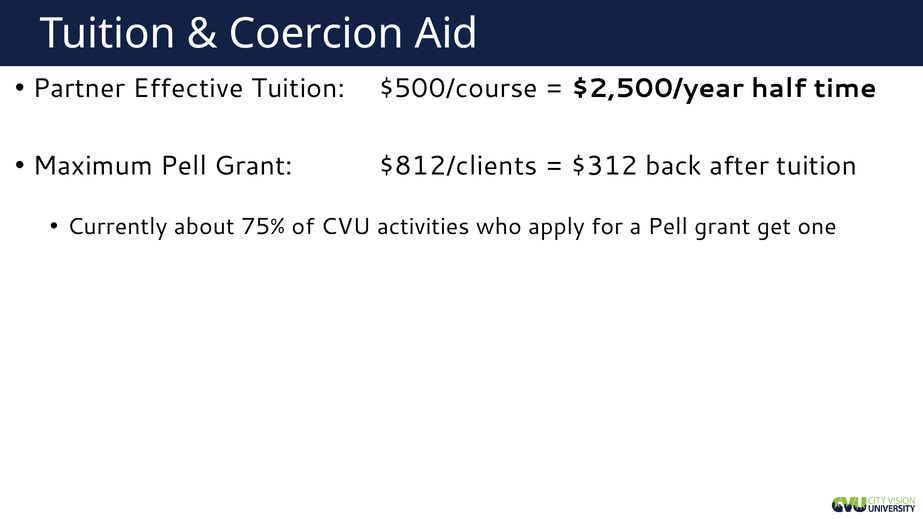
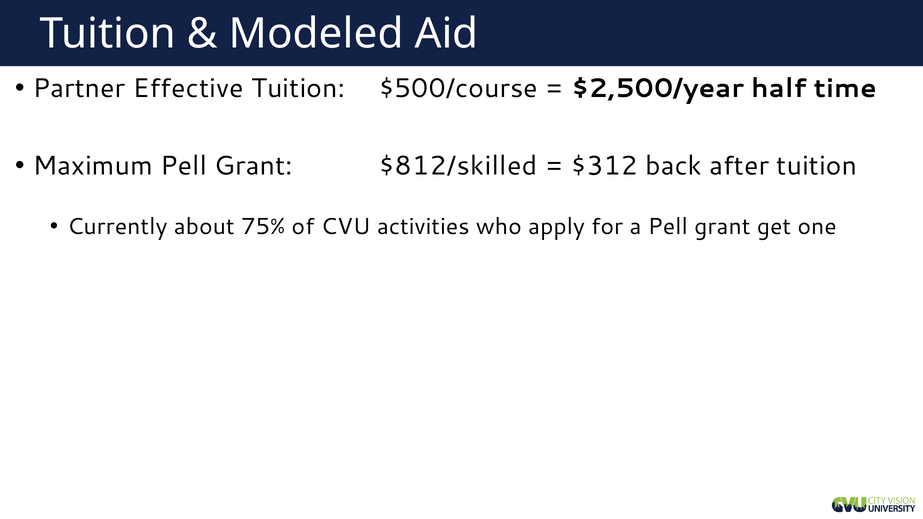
Coercion: Coercion -> Modeled
$812/clients: $812/clients -> $812/skilled
